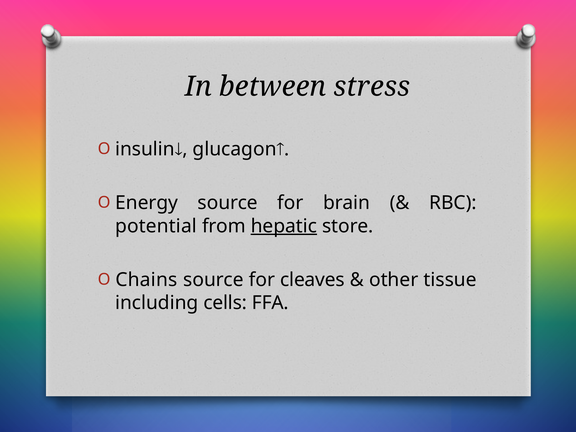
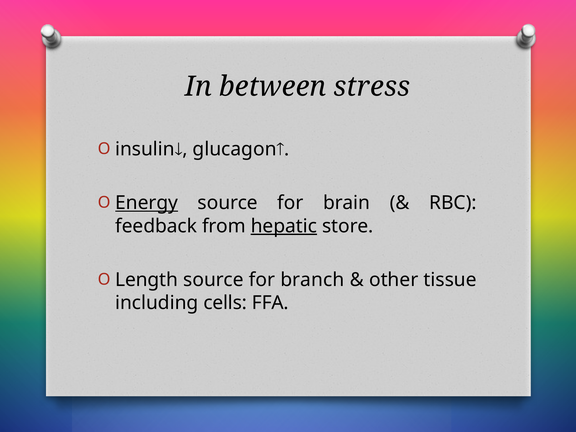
Energy underline: none -> present
potential: potential -> feedback
Chains: Chains -> Length
cleaves: cleaves -> branch
